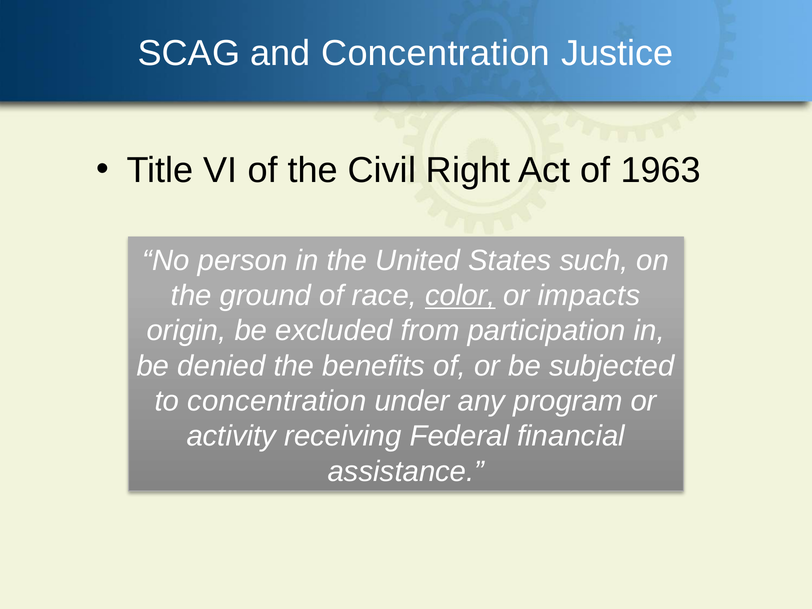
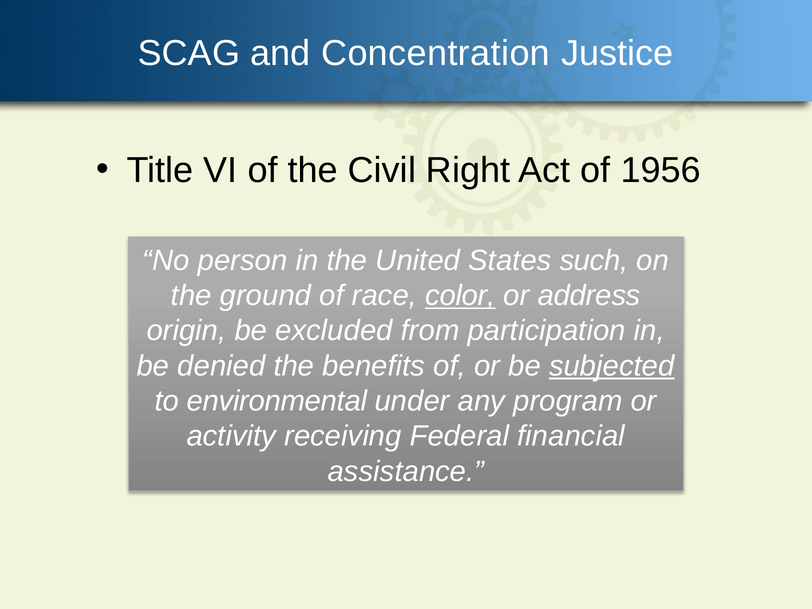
1963: 1963 -> 1956
impacts: impacts -> address
subjected underline: none -> present
to concentration: concentration -> environmental
